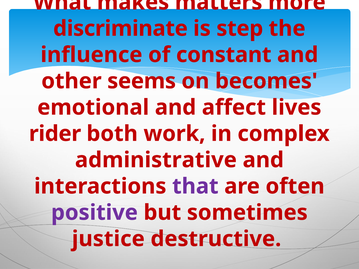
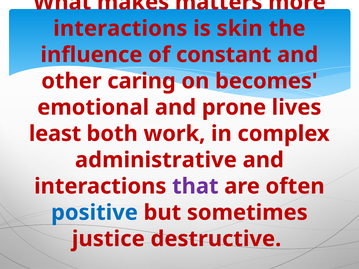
discriminate at (120, 29): discriminate -> interactions
step: step -> skin
seems: seems -> caring
affect: affect -> prone
rider: rider -> least
positive colour: purple -> blue
